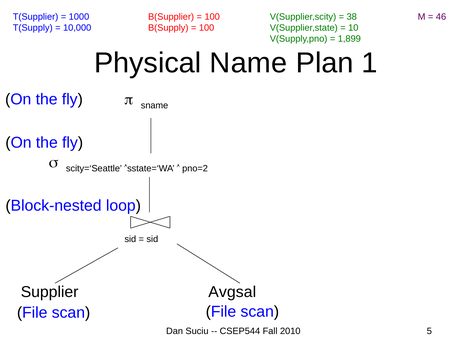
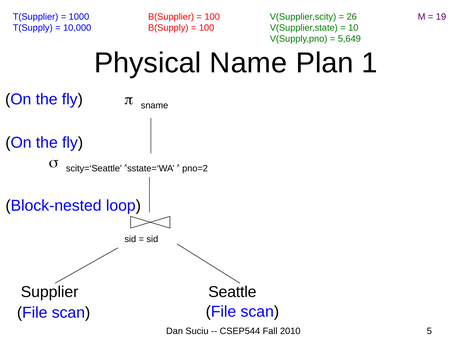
38: 38 -> 26
46: 46 -> 19
1,899: 1,899 -> 5,649
Avgsal: Avgsal -> Seattle
